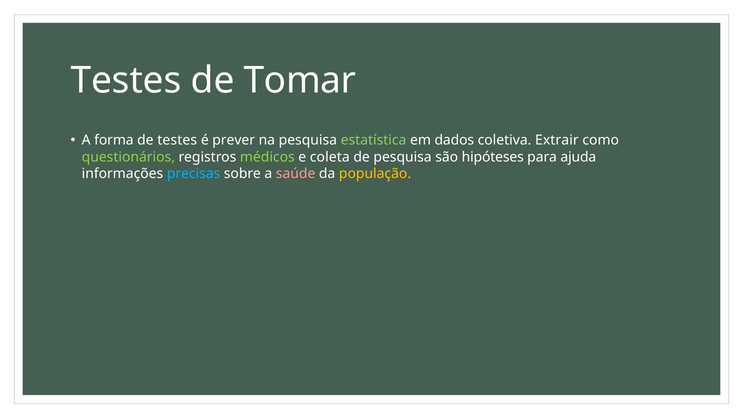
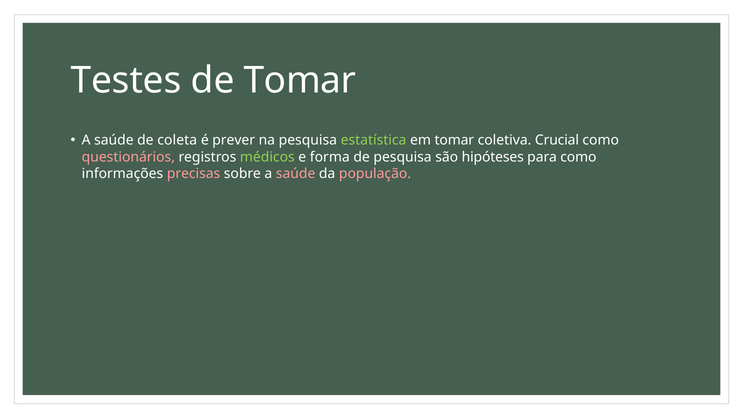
forma at (114, 140): forma -> saúde
de testes: testes -> coleta
em dados: dados -> tomar
Extrair: Extrair -> Crucial
questionários colour: light green -> pink
coleta: coleta -> forma
para ajuda: ajuda -> como
precisas colour: light blue -> pink
população colour: yellow -> pink
